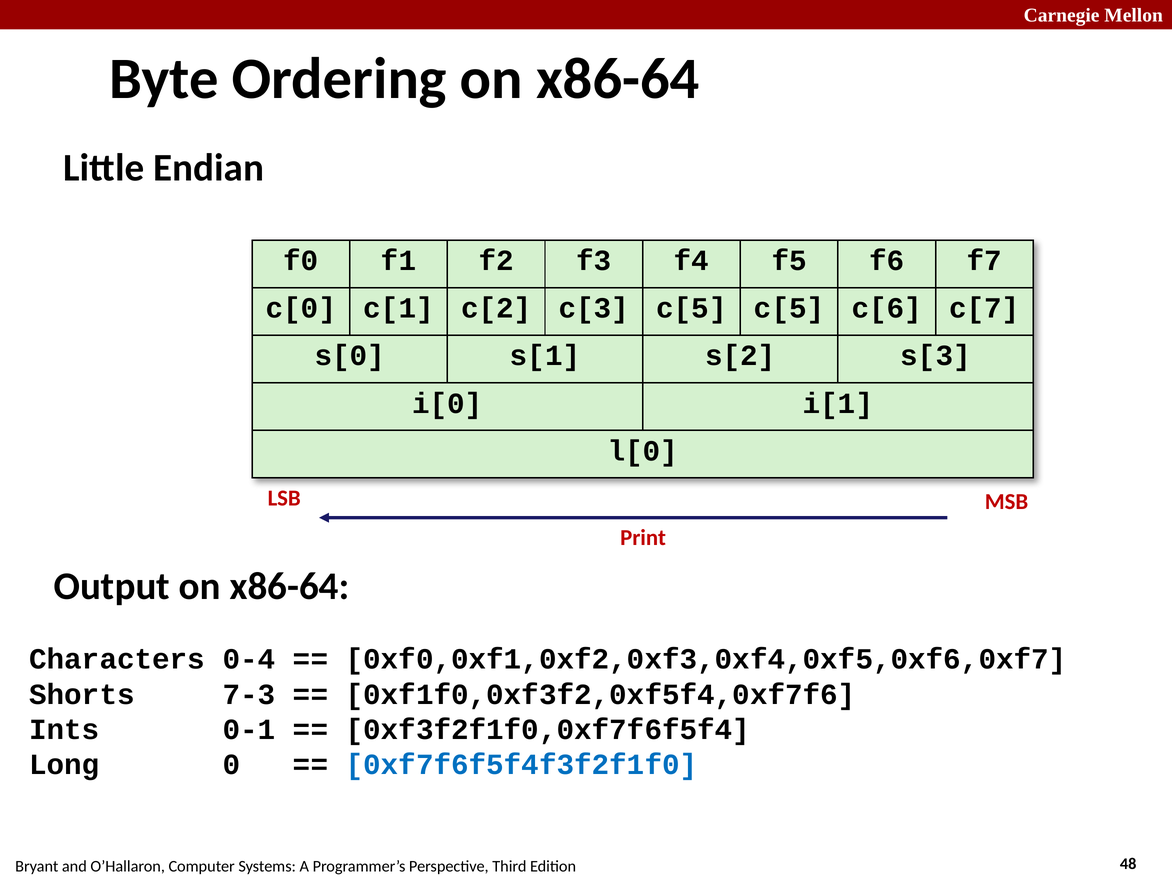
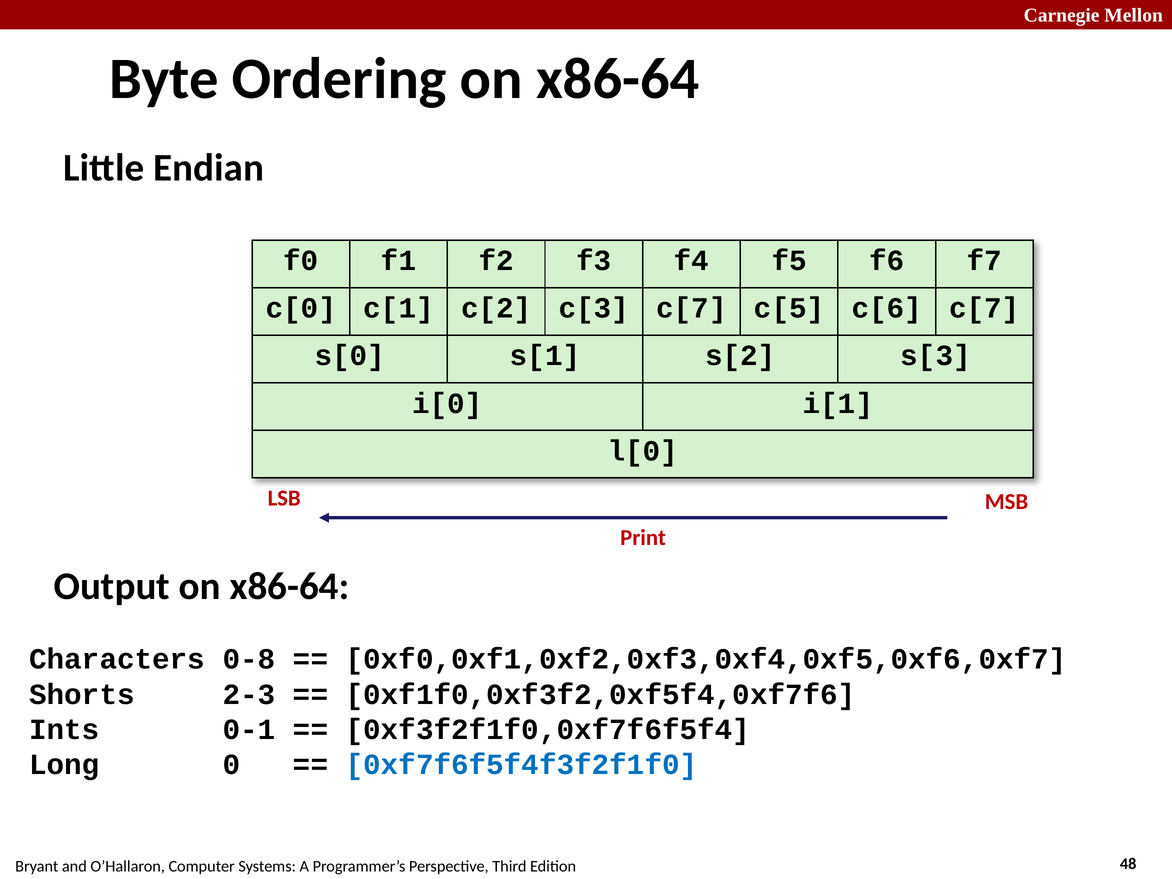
c[3 c[5: c[5 -> c[7
0-4: 0-4 -> 0-8
7-3: 7-3 -> 2-3
